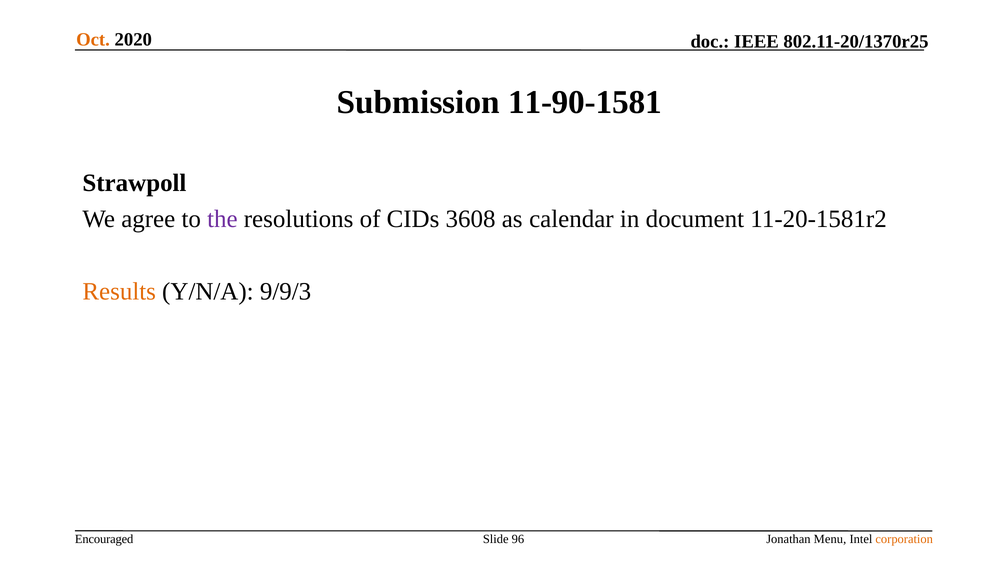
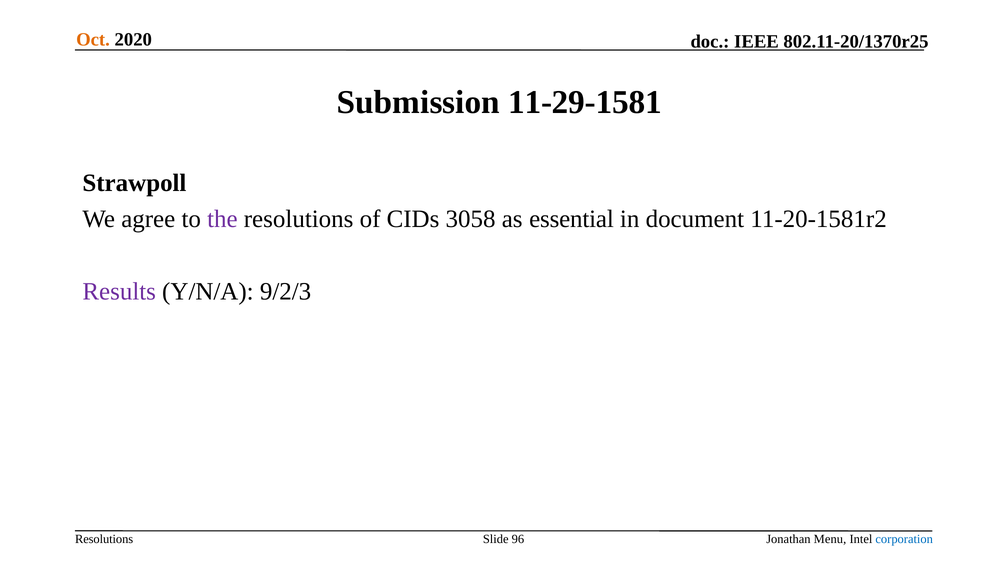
11-90-1581: 11-90-1581 -> 11-29-1581
3608: 3608 -> 3058
calendar: calendar -> essential
Results colour: orange -> purple
9/9/3: 9/9/3 -> 9/2/3
Encouraged at (104, 539): Encouraged -> Resolutions
corporation colour: orange -> blue
